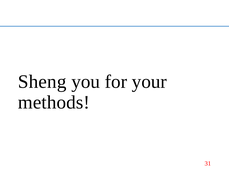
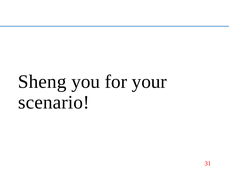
methods: methods -> scenario
